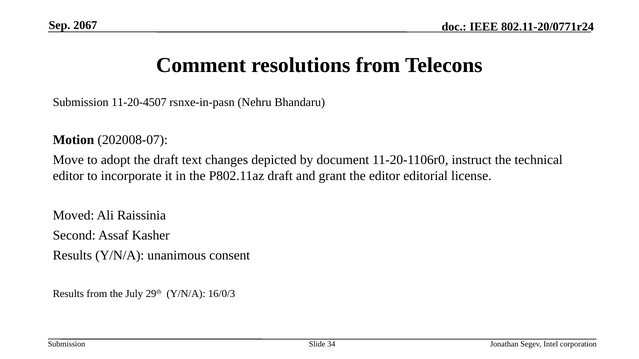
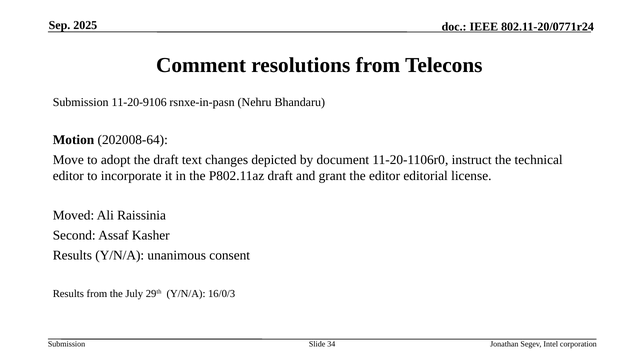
2067: 2067 -> 2025
11-20-4507: 11-20-4507 -> 11-20-9106
202008-07: 202008-07 -> 202008-64
